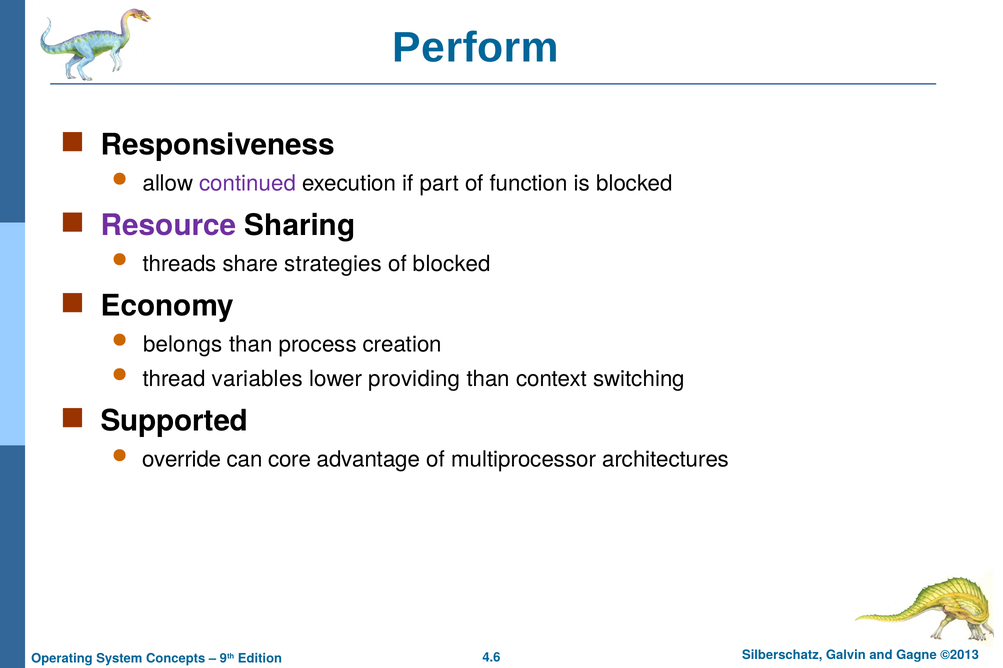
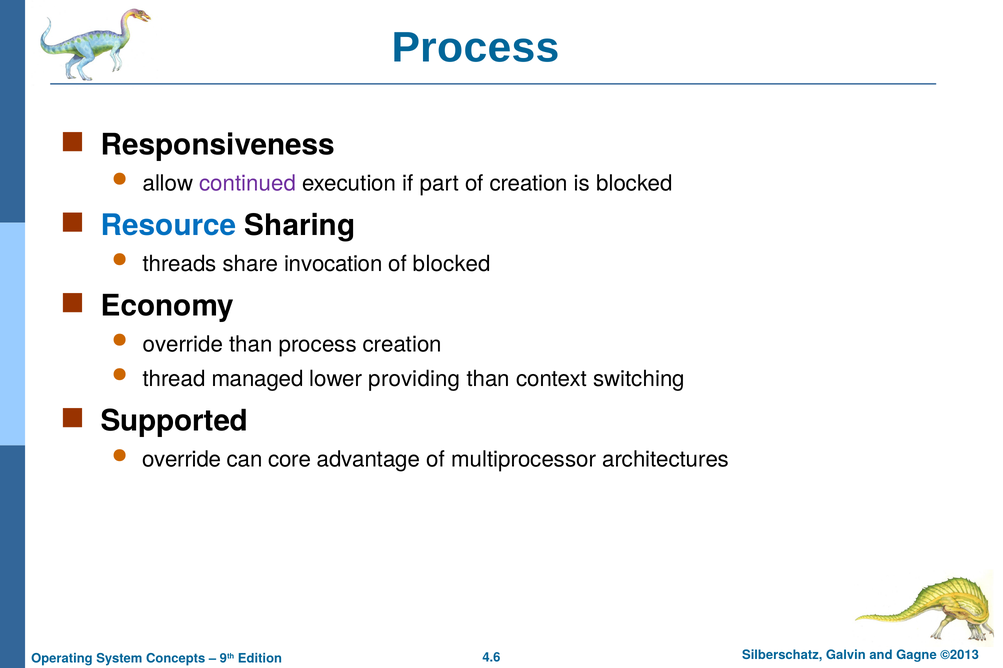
Perform at (476, 48): Perform -> Process
of function: function -> creation
Resource colour: purple -> blue
strategies: strategies -> invocation
belongs at (183, 345): belongs -> override
variables: variables -> managed
